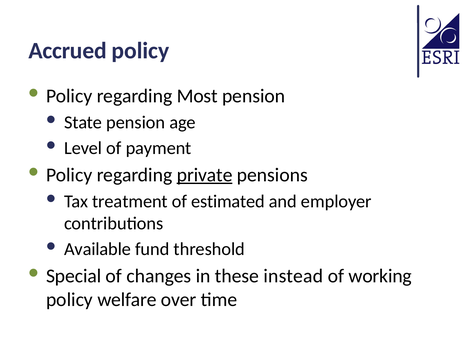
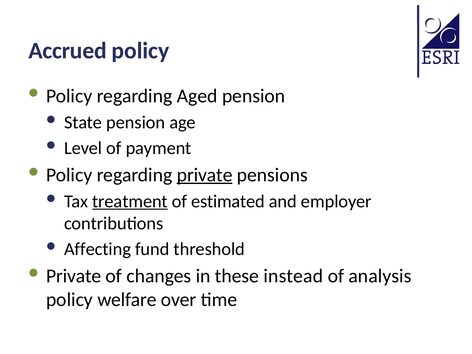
Most: Most -> Aged
treatment underline: none -> present
Available: Available -> Affecting
Special at (74, 276): Special -> Private
working: working -> analysis
